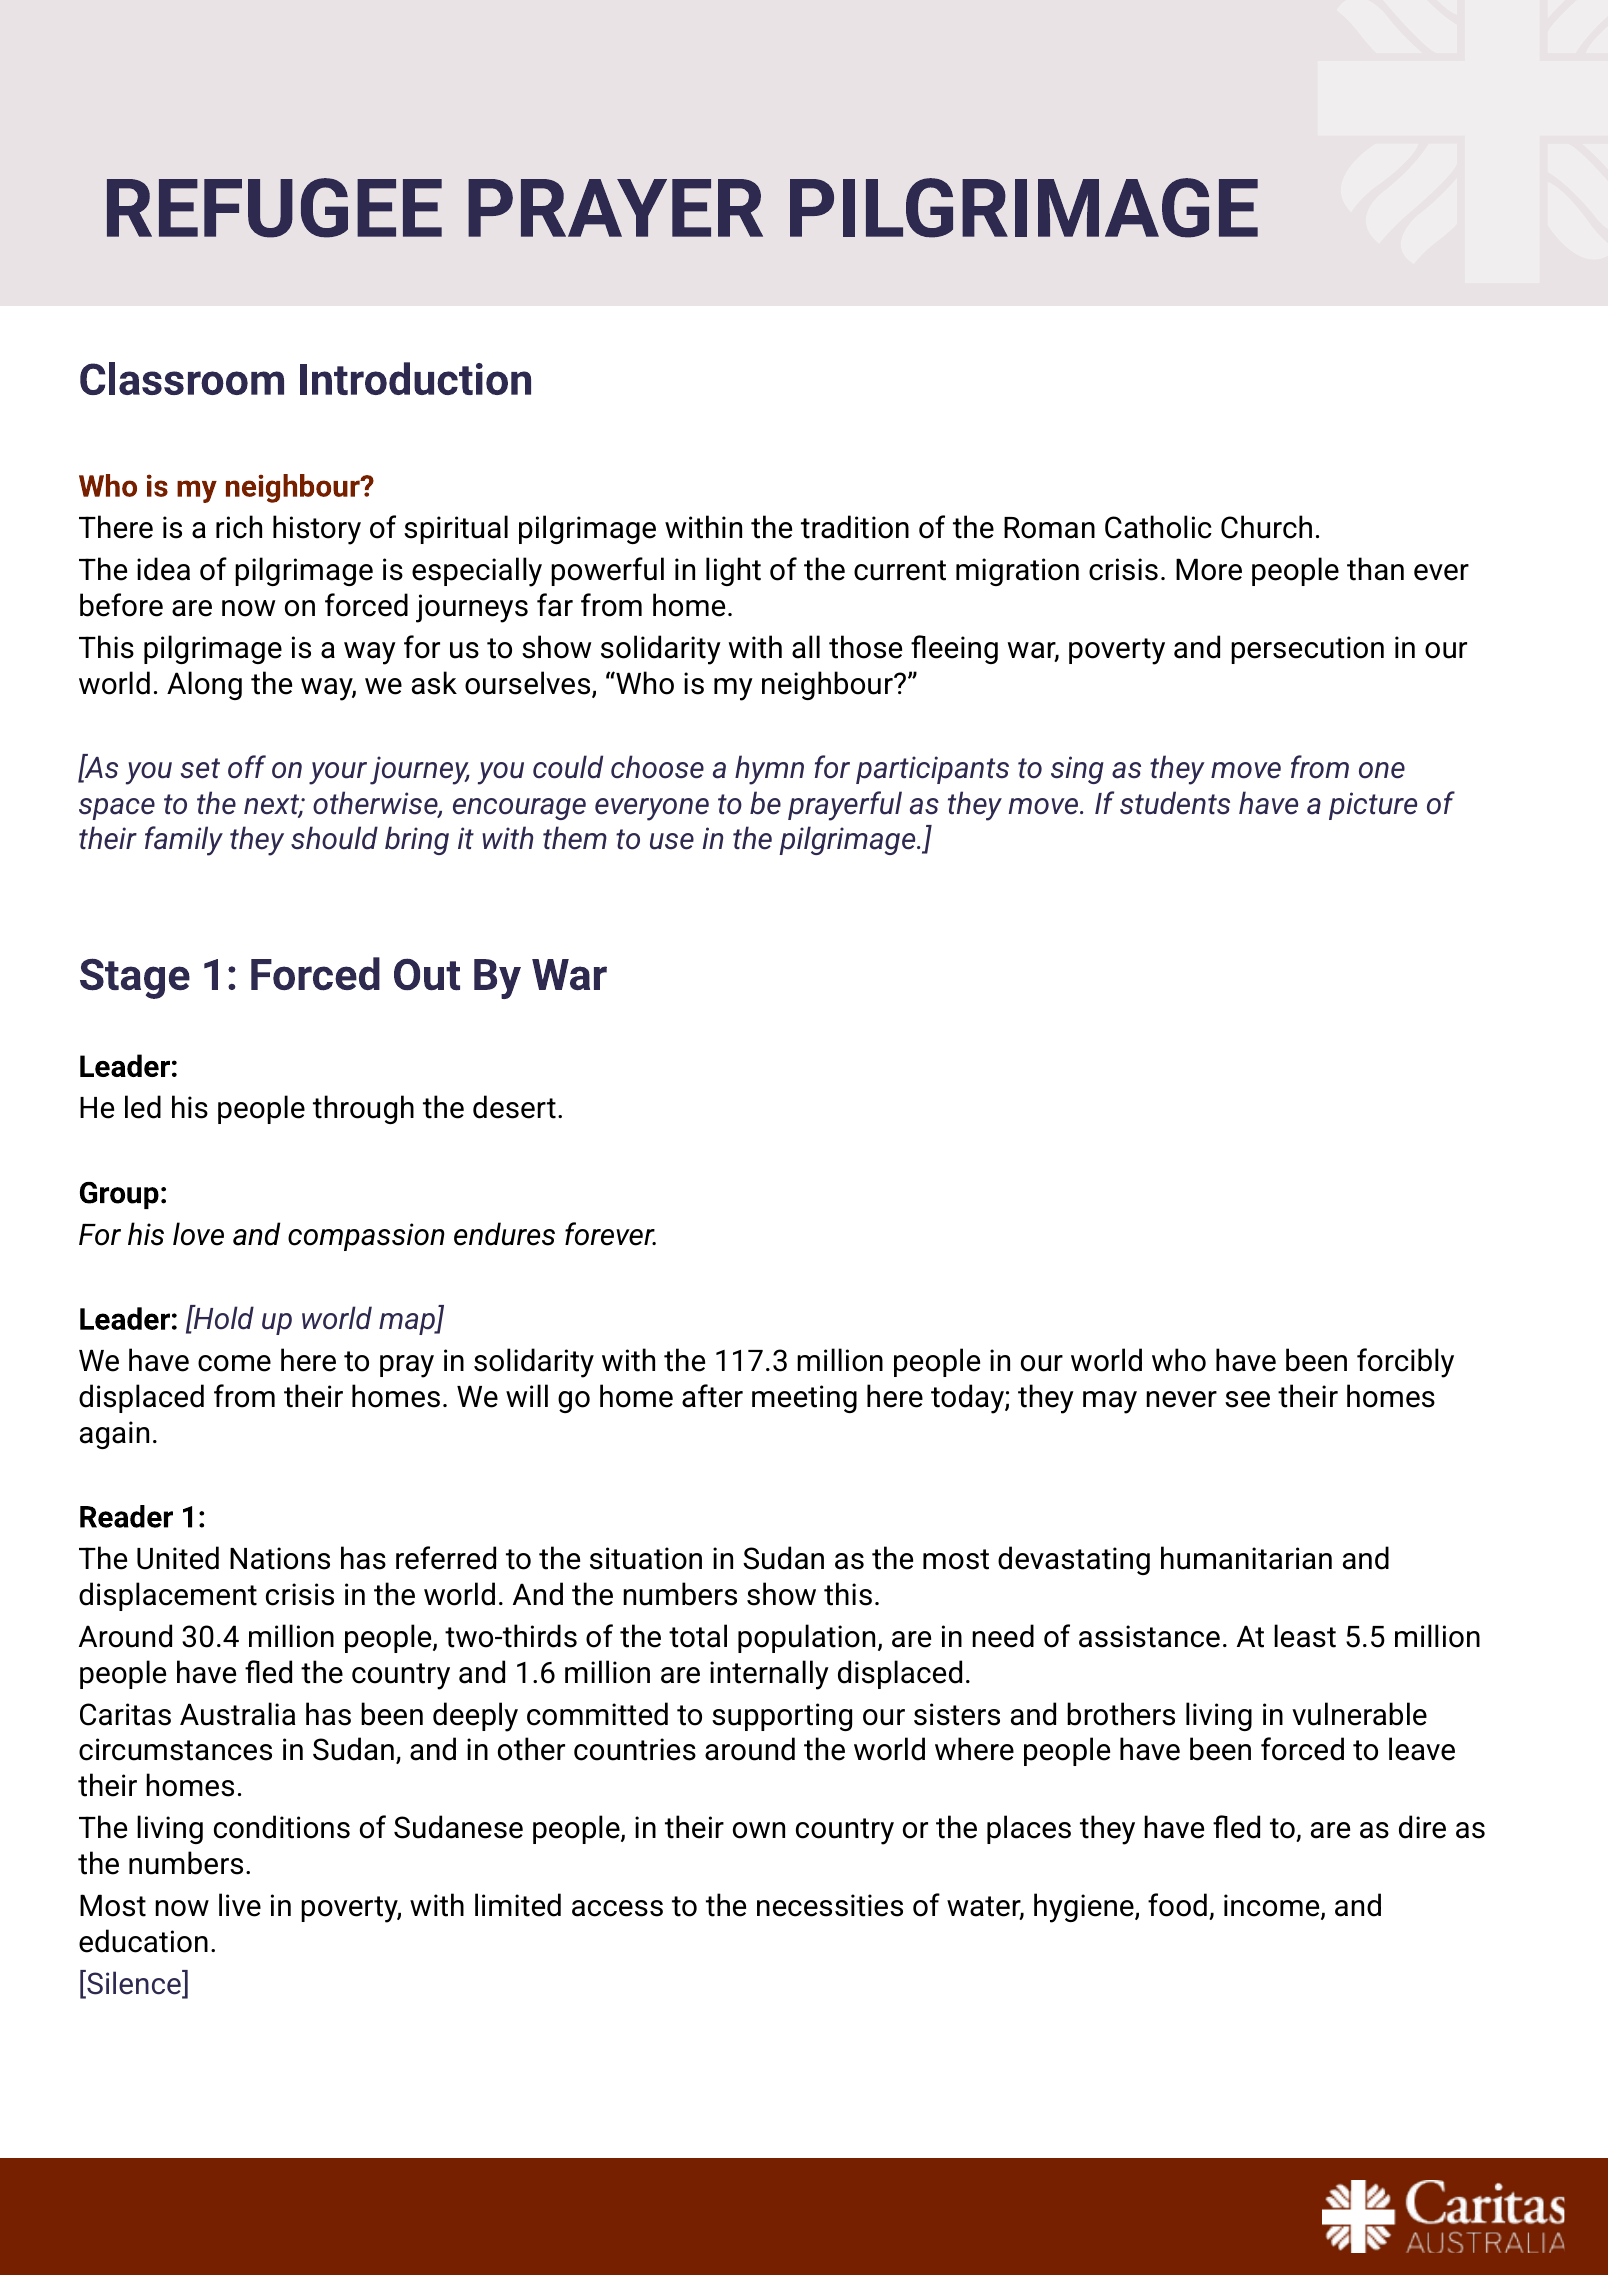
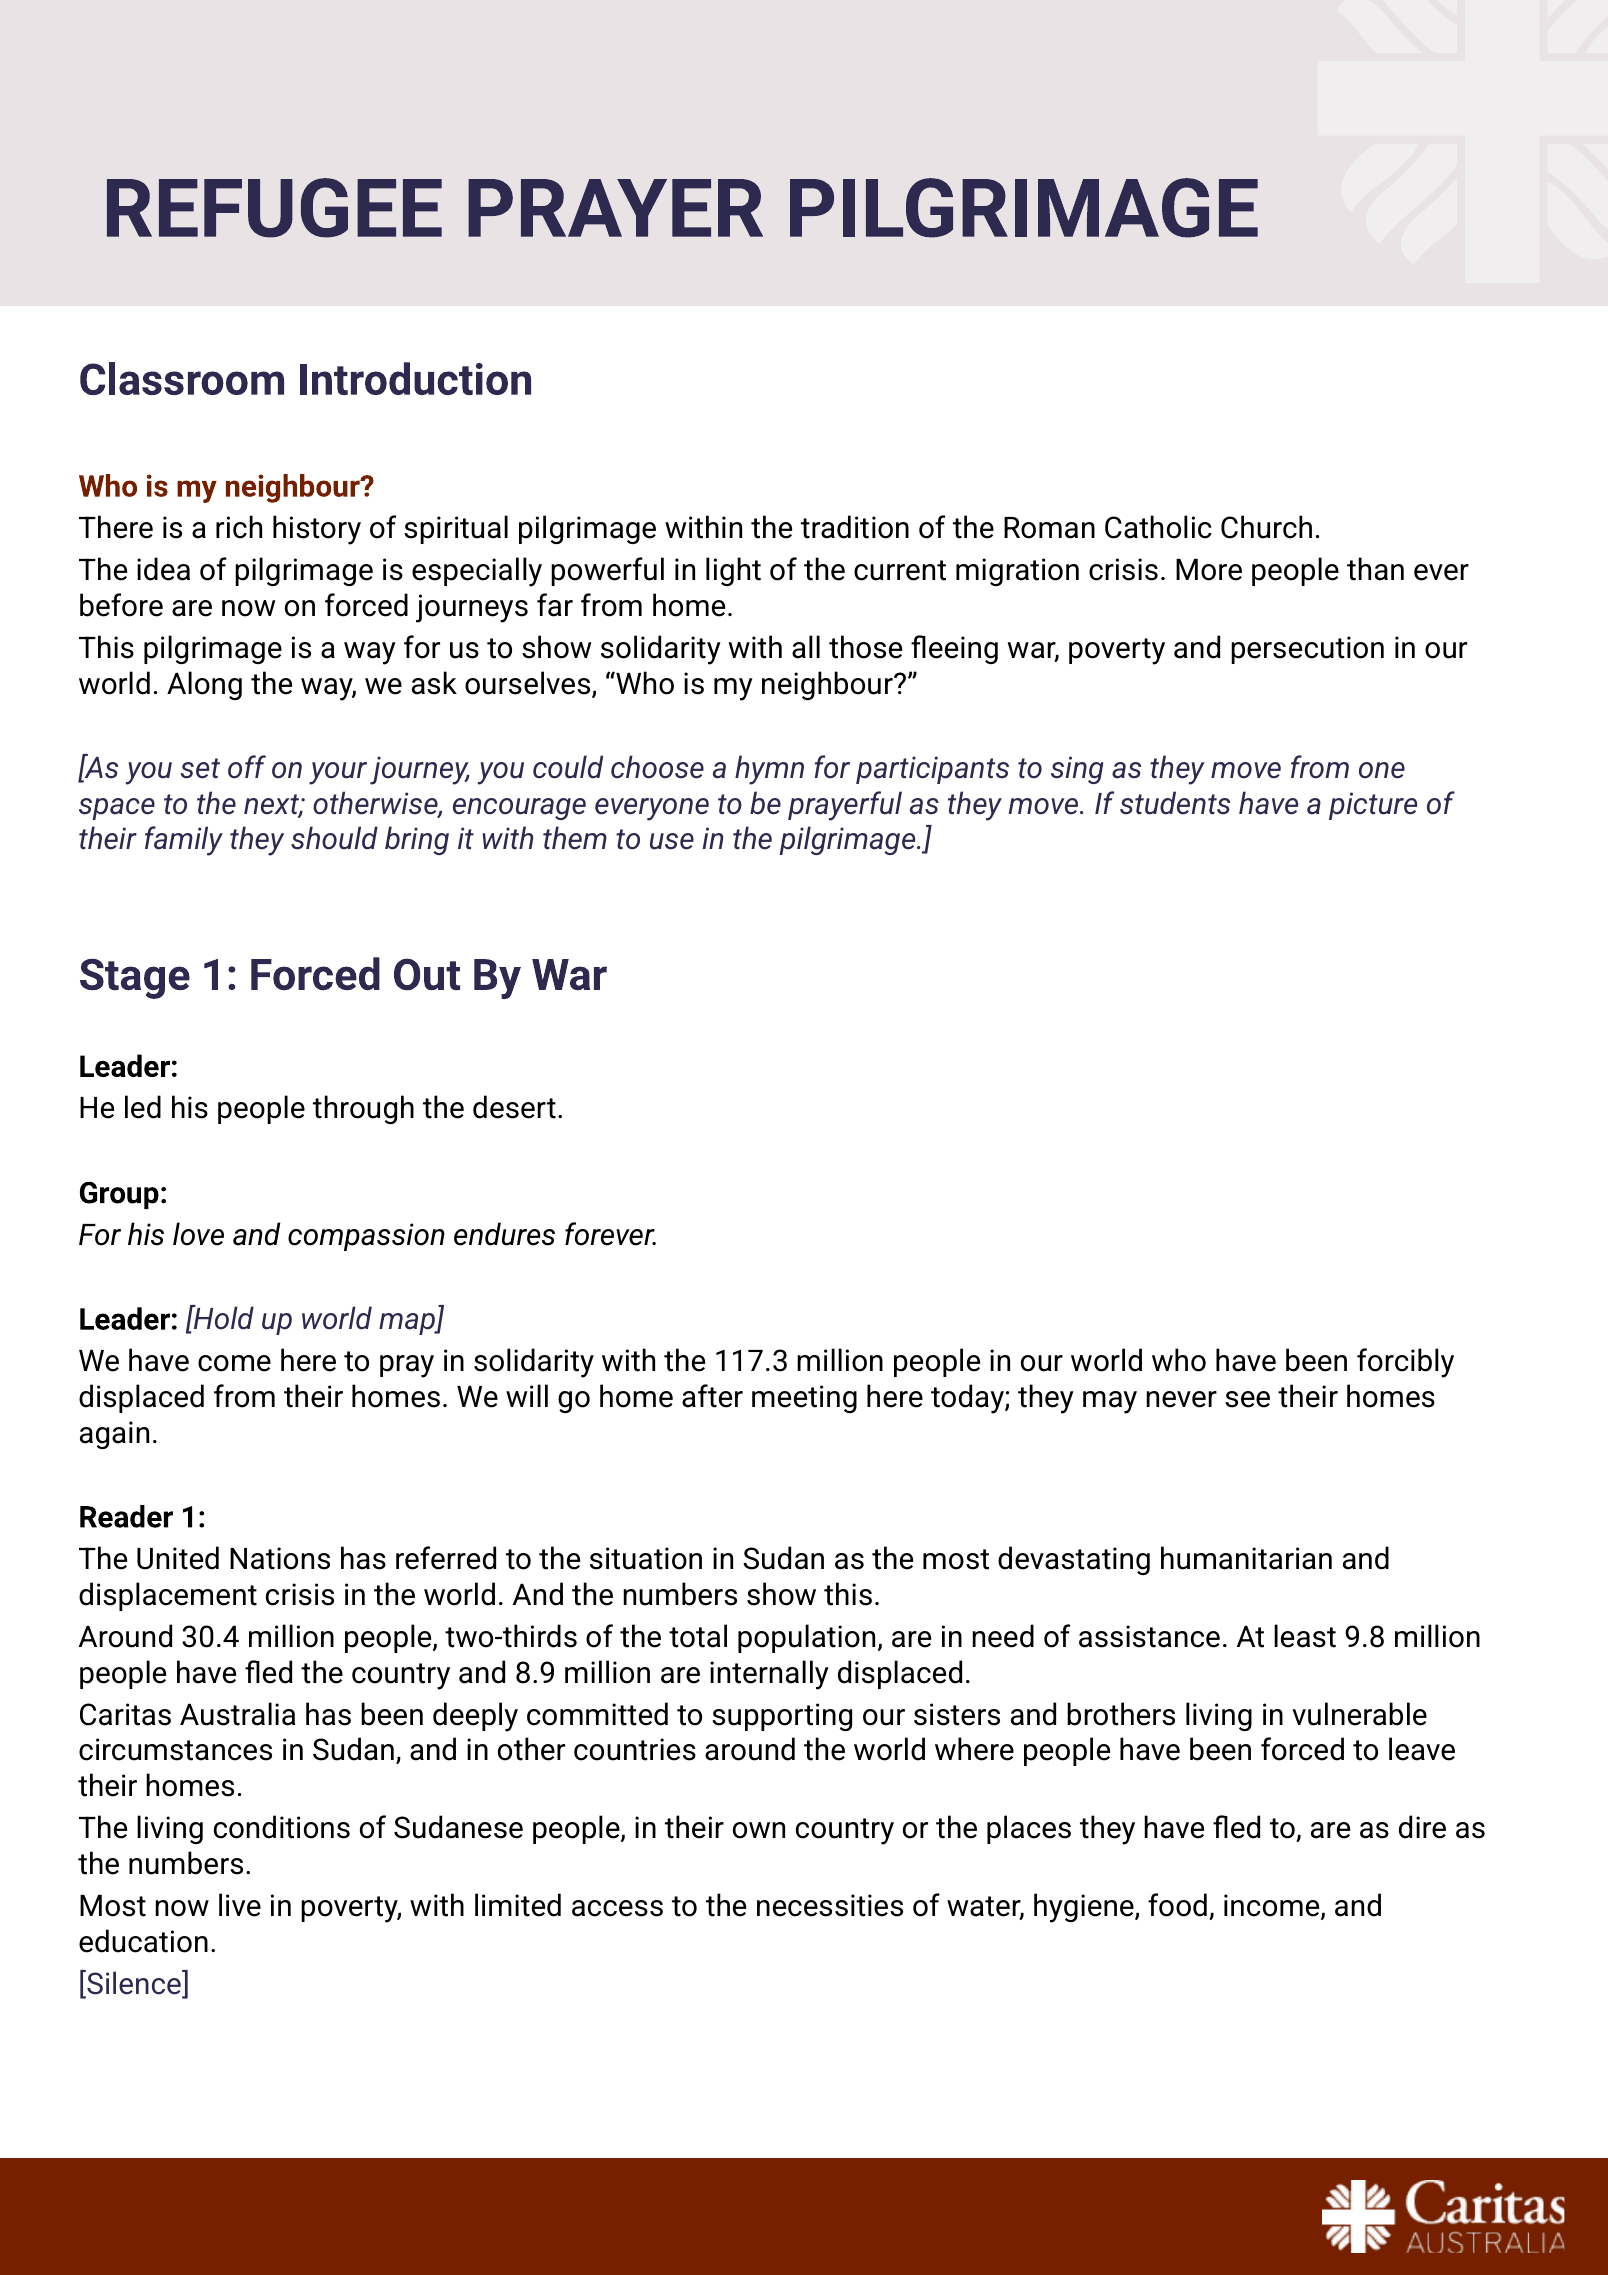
5.5: 5.5 -> 9.8
1.6: 1.6 -> 8.9
